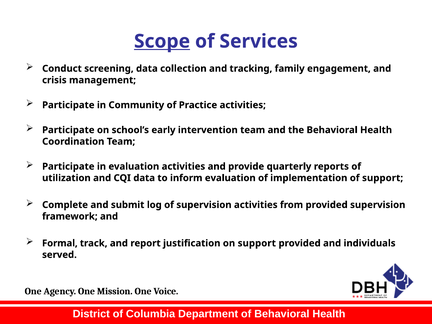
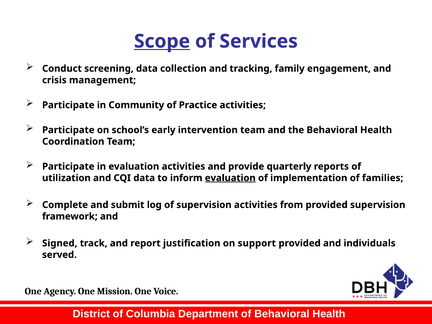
evaluation at (230, 178) underline: none -> present
of support: support -> families
Formal: Formal -> Signed
